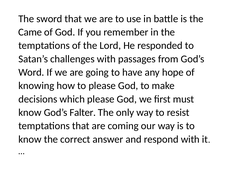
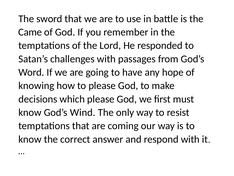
Falter: Falter -> Wind
